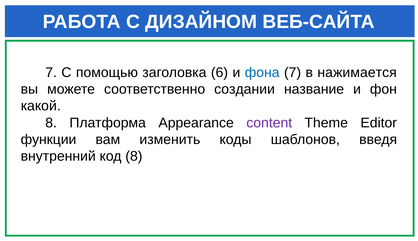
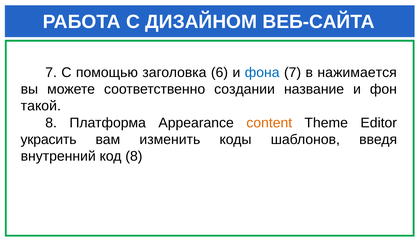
какой: какой -> такой
content colour: purple -> orange
функции: функции -> украсить
